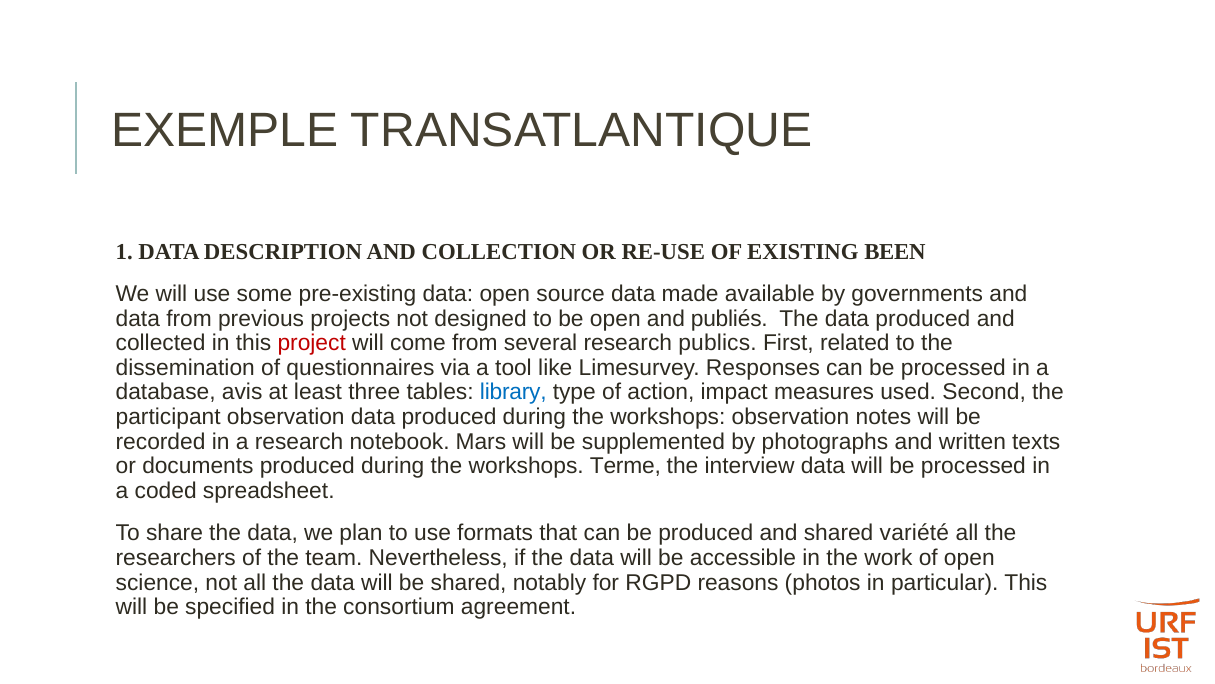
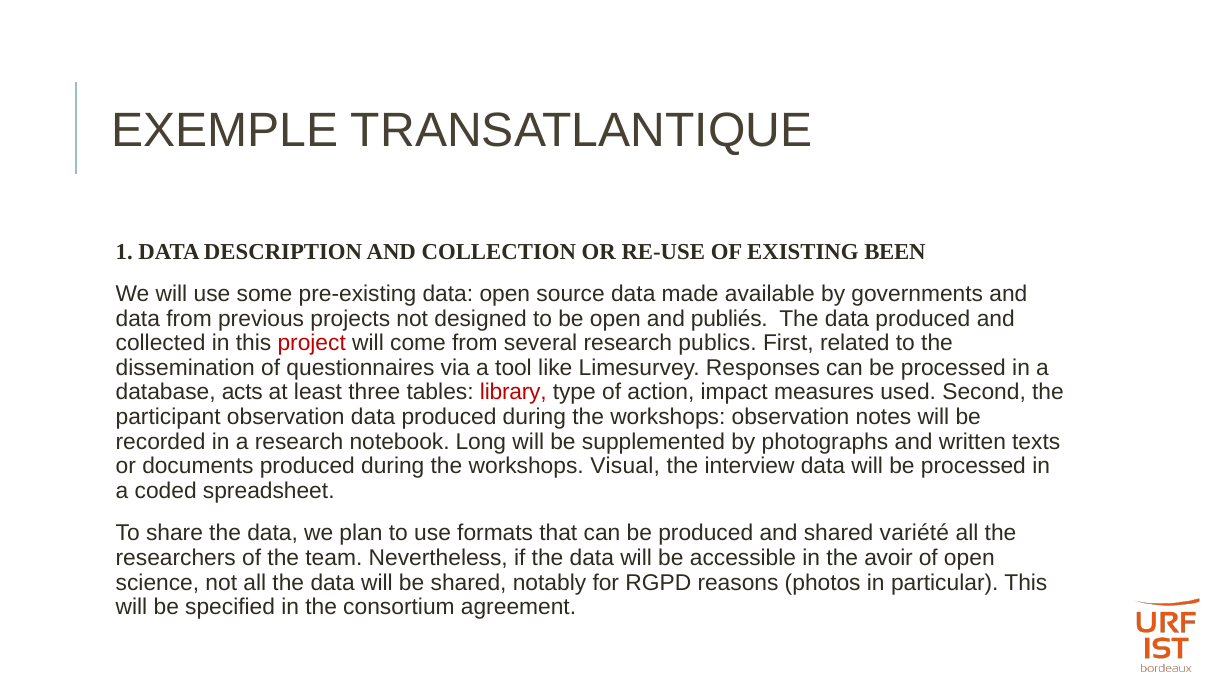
avis: avis -> acts
library colour: blue -> red
Mars: Mars -> Long
Terme: Terme -> Visual
work: work -> avoir
